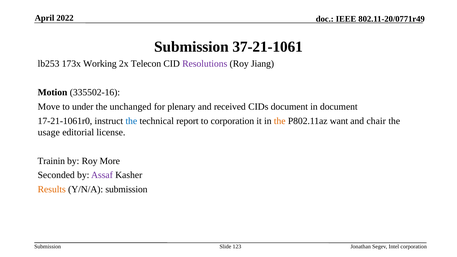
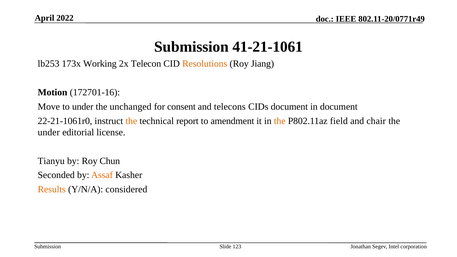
37-21-1061: 37-21-1061 -> 41-21-1061
Resolutions colour: purple -> orange
335502-16: 335502-16 -> 172701-16
plenary: plenary -> consent
received: received -> telecons
17-21-1061r0: 17-21-1061r0 -> 22-21-1061r0
the at (131, 121) colour: blue -> orange
to corporation: corporation -> amendment
want: want -> field
usage at (49, 132): usage -> under
Trainin: Trainin -> Tianyu
More: More -> Chun
Assaf colour: purple -> orange
Y/N/A submission: submission -> considered
